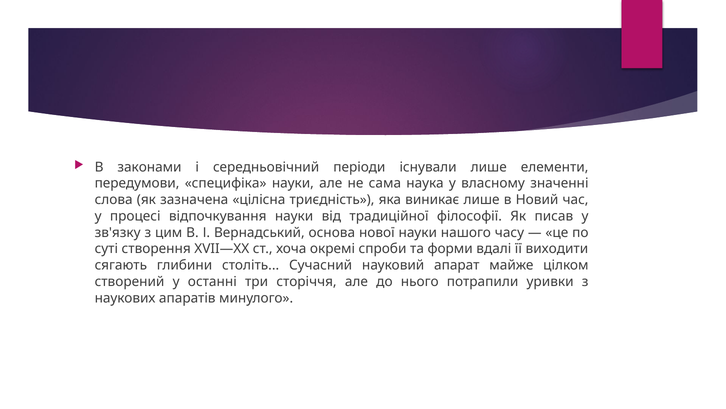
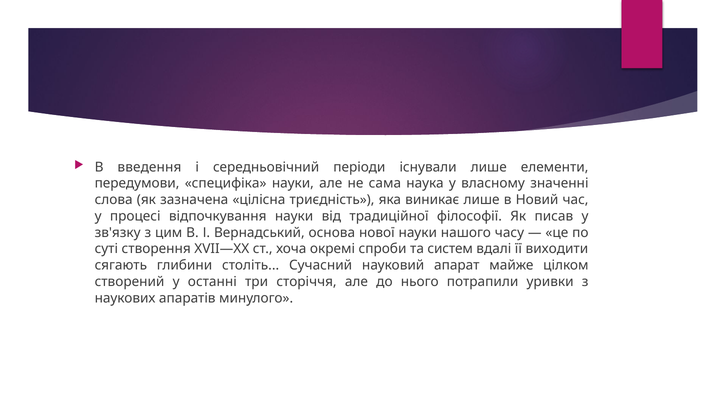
законами: законами -> введення
форми: форми -> систем
